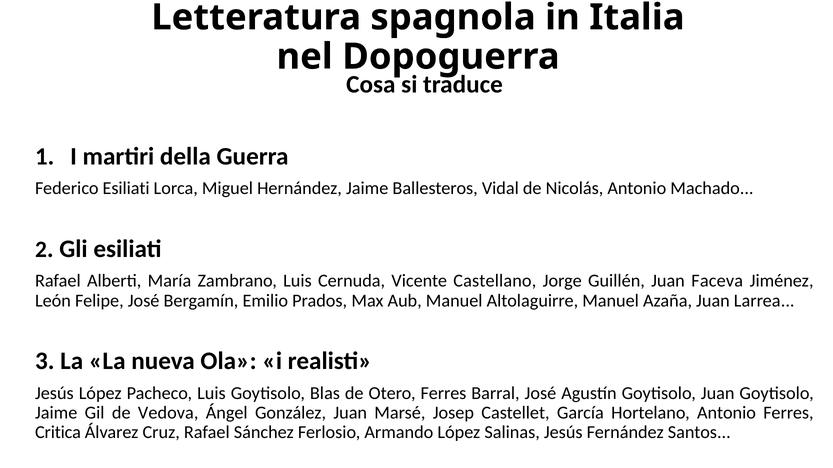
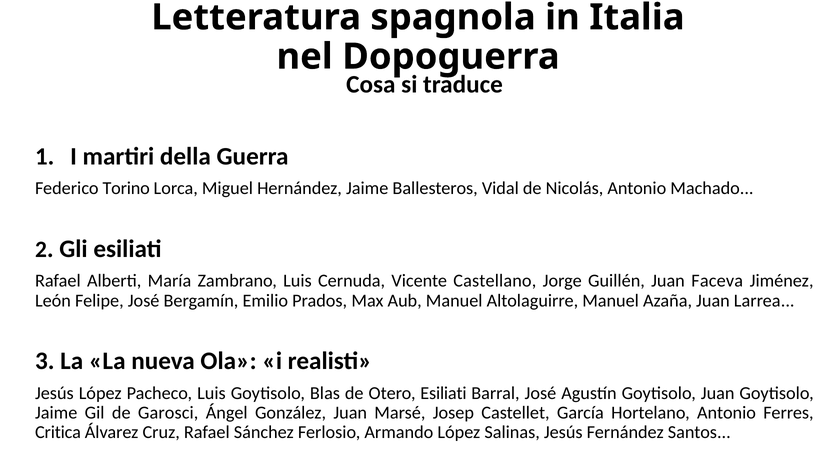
Federico Esiliati: Esiliati -> Torino
Otero Ferres: Ferres -> Esiliati
Vedova: Vedova -> Garosci
